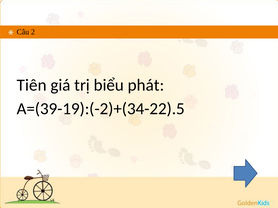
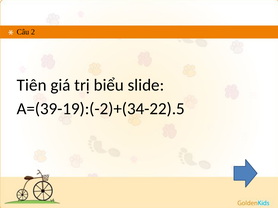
phát: phát -> slide
